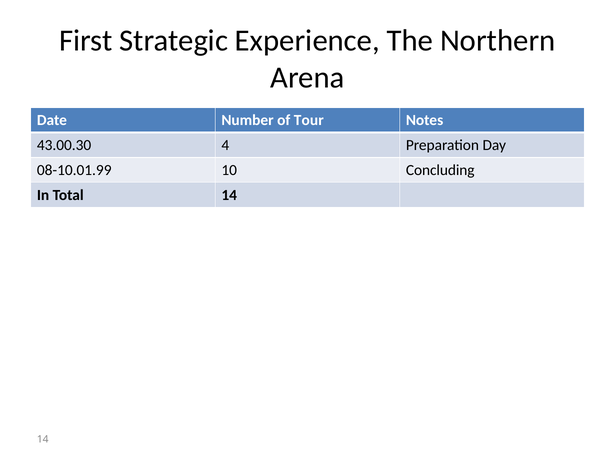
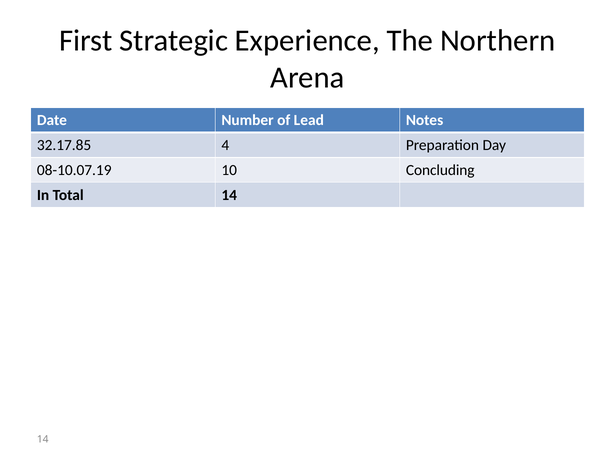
Tour: Tour -> Lead
43.00.30: 43.00.30 -> 32.17.85
08-10.01.99: 08-10.01.99 -> 08-10.07.19
